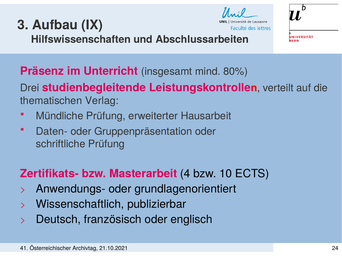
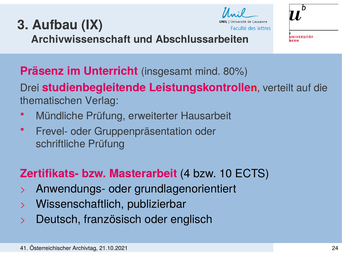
Hilfswissenschaften: Hilfswissenschaften -> Archivwissenschaft
Daten-: Daten- -> Frevel-
